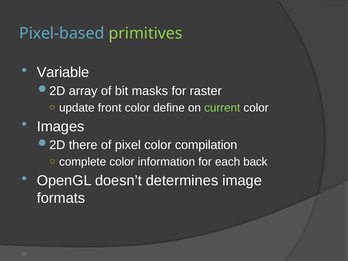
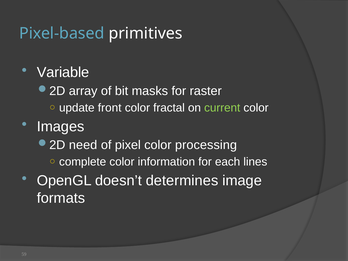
primitives colour: light green -> white
define: define -> fractal
there: there -> need
compilation: compilation -> processing
back: back -> lines
